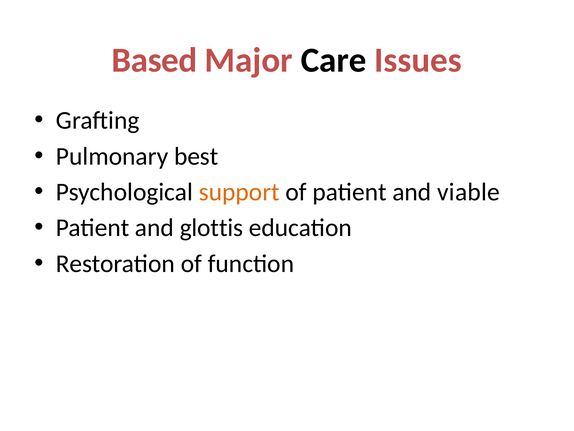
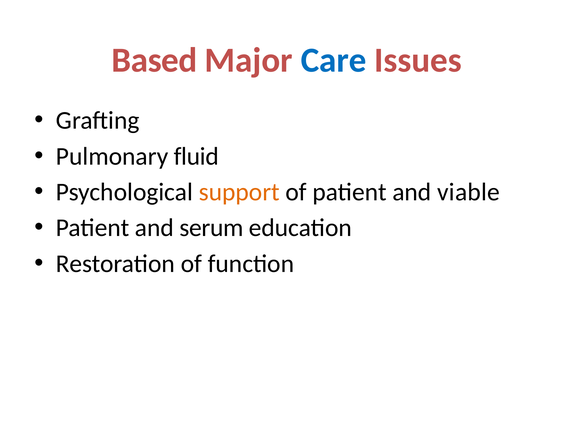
Care colour: black -> blue
best: best -> fluid
glottis: glottis -> serum
